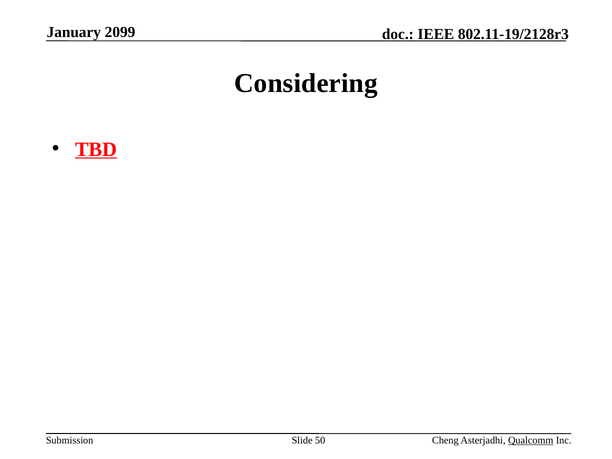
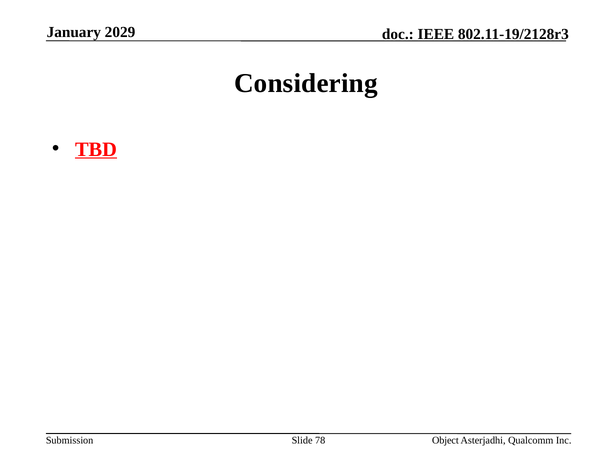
2099: 2099 -> 2029
50: 50 -> 78
Cheng: Cheng -> Object
Qualcomm underline: present -> none
